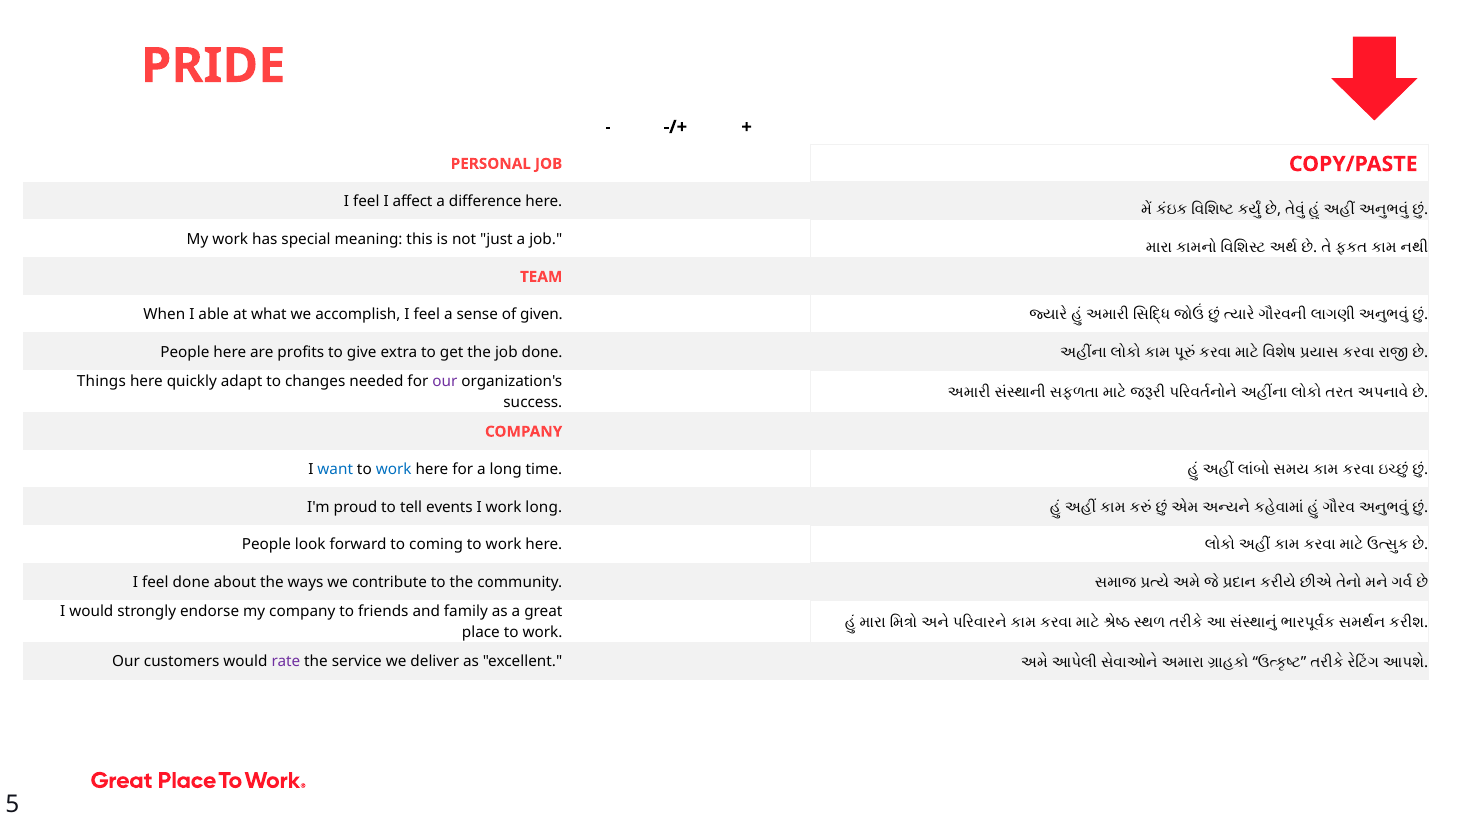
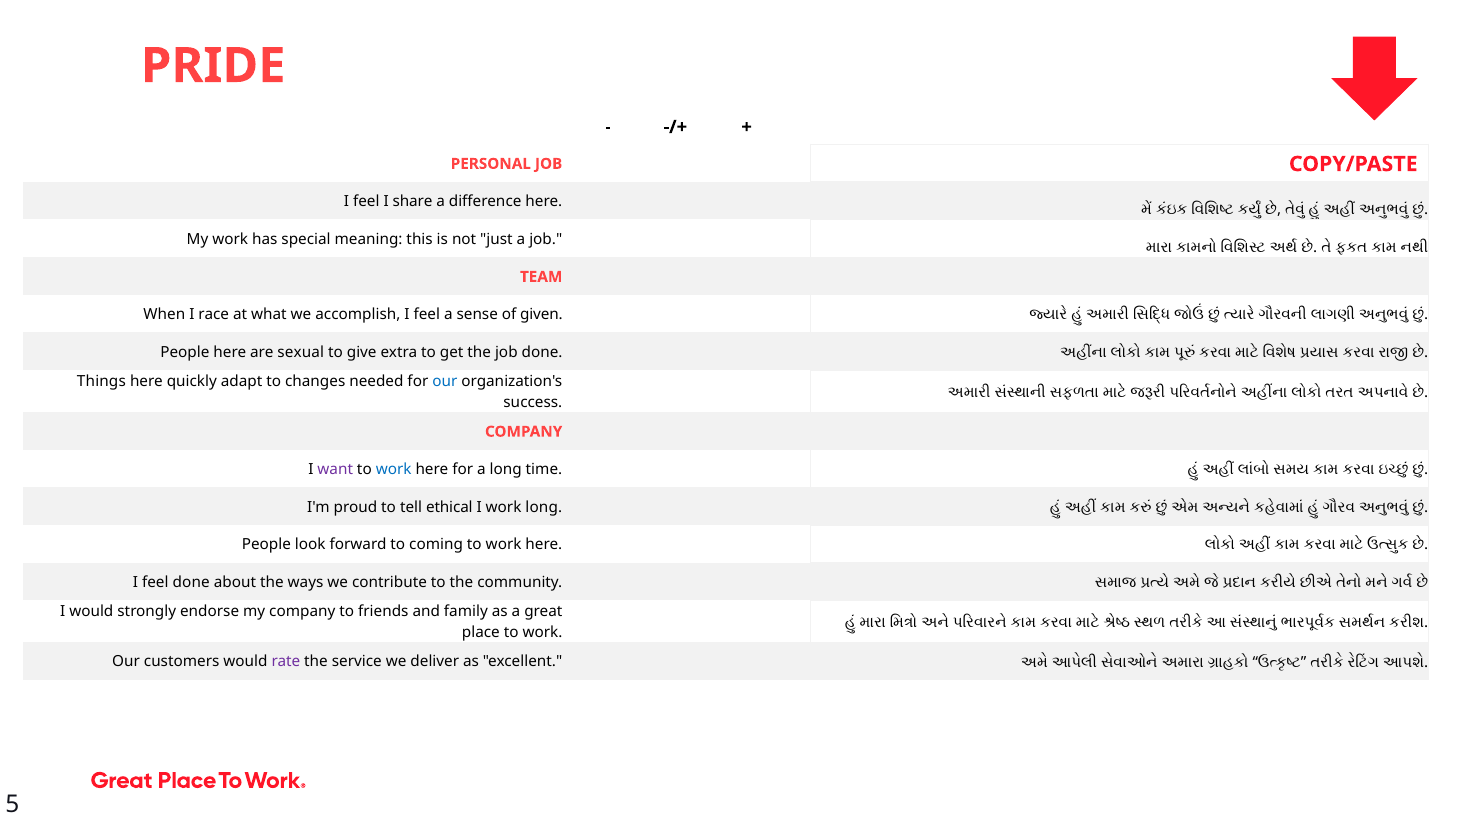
affect: affect -> share
able: able -> race
profits: profits -> sexual
our at (445, 381) colour: purple -> blue
want colour: blue -> purple
events: events -> ethical
